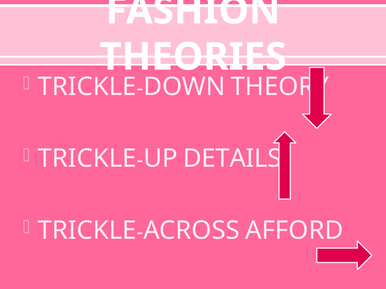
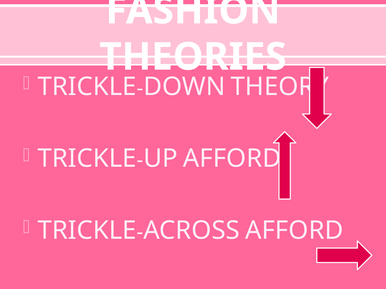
DETAILS at (232, 159): DETAILS -> AFFORD
